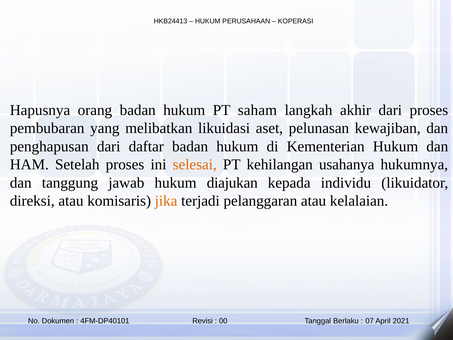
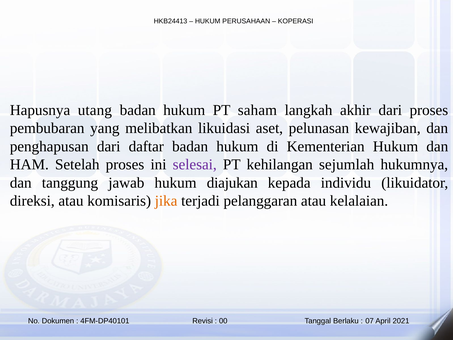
orang: orang -> utang
selesai colour: orange -> purple
usahanya: usahanya -> sejumlah
